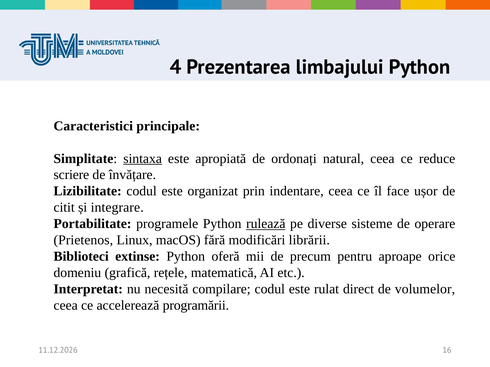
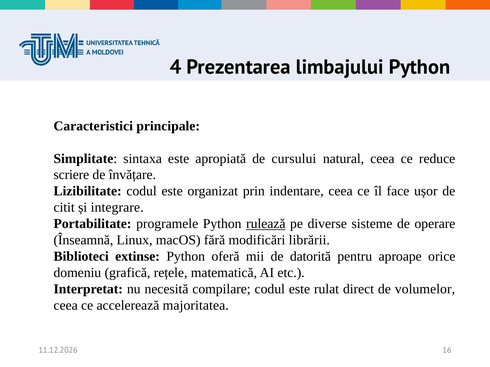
sintaxa underline: present -> none
ordonați: ordonați -> cursului
Prietenos: Prietenos -> Înseamnă
precum: precum -> datorită
programării: programării -> majoritatea
